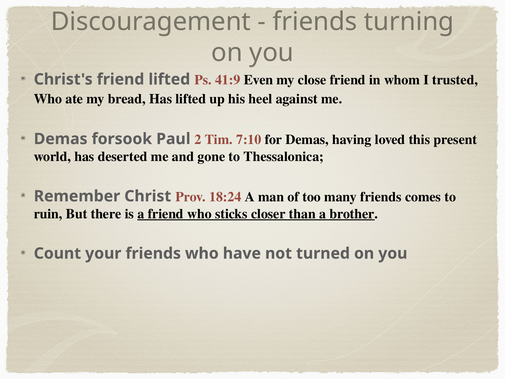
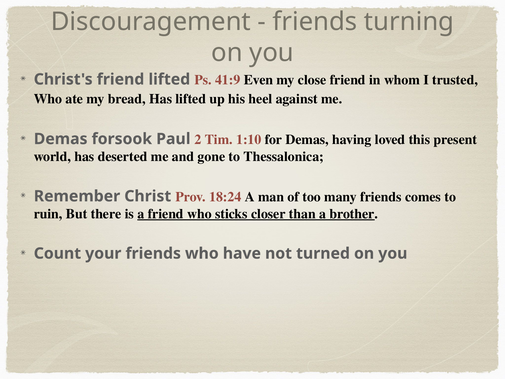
7:10: 7:10 -> 1:10
